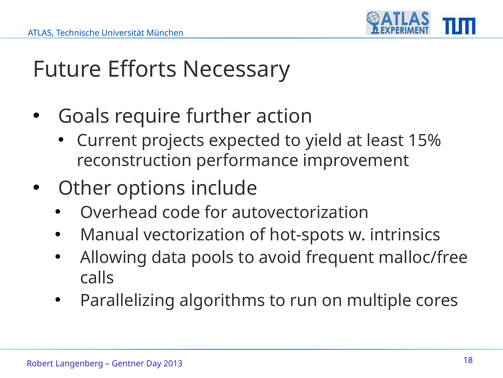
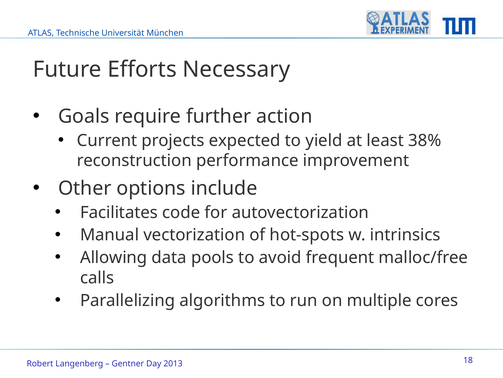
15%: 15% -> 38%
Overhead: Overhead -> Facilitates
